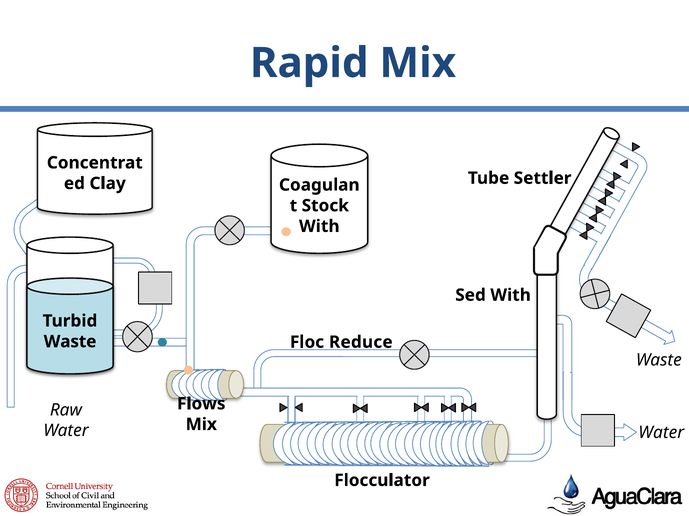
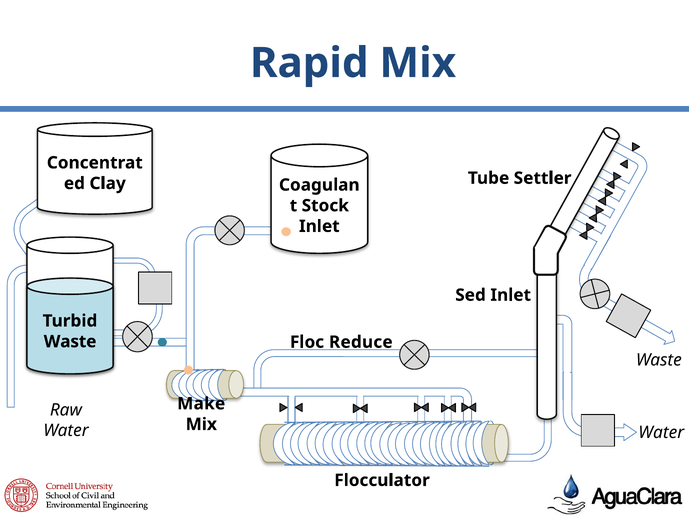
With at (319, 227): With -> Inlet
Sed With: With -> Inlet
Flows: Flows -> Make
